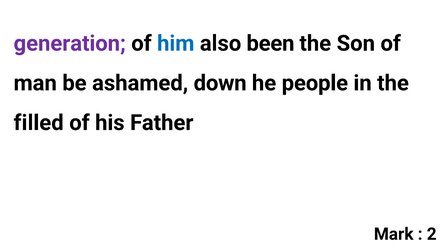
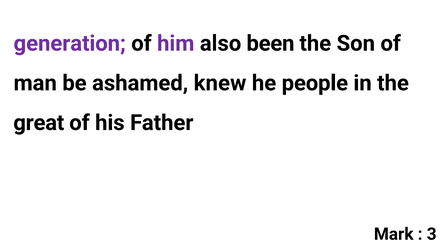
him colour: blue -> purple
down: down -> knew
filled: filled -> great
2: 2 -> 3
